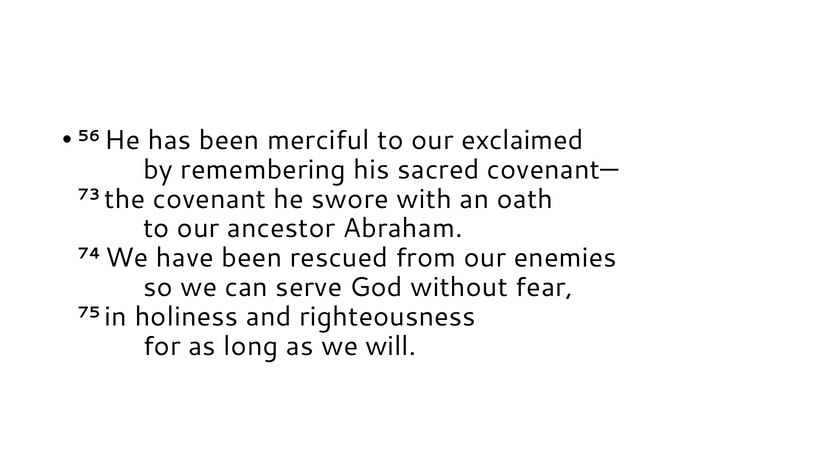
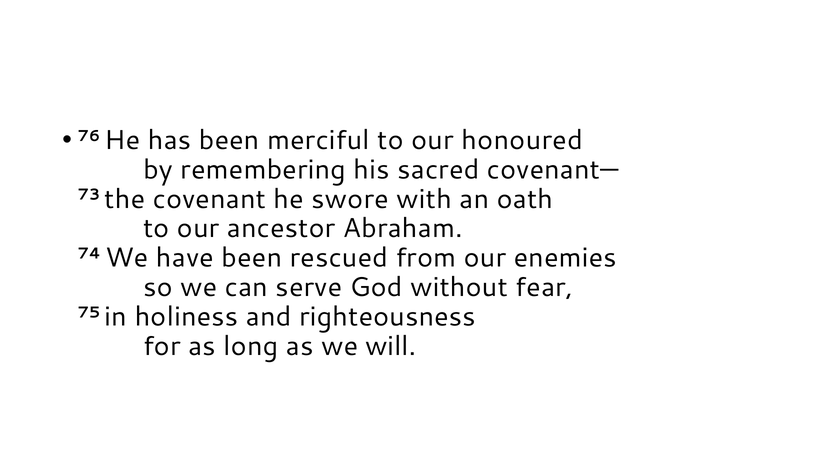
56: 56 -> 76
exclaimed: exclaimed -> honoured
